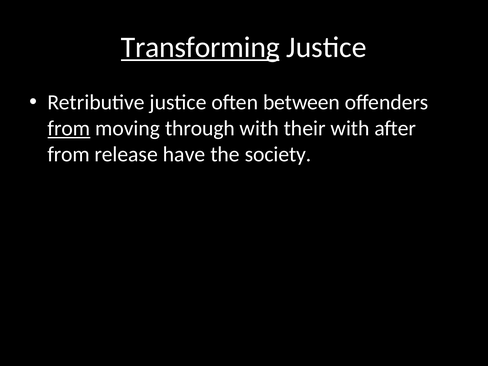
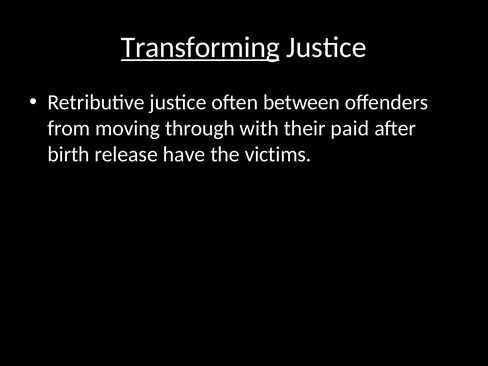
from at (69, 128) underline: present -> none
their with: with -> paid
from at (69, 154): from -> birth
society: society -> victims
